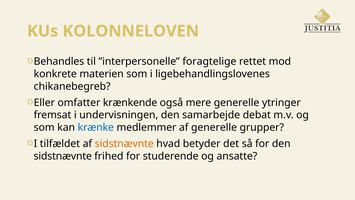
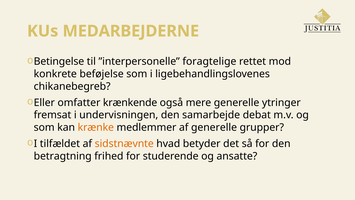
KOLONNELOVEN: KOLONNELOVEN -> MEDARBEJDERNE
Behandles: Behandles -> Betingelse
materien: materien -> beføjelse
krænke colour: blue -> orange
sidstnævnte at (63, 156): sidstnævnte -> betragtning
